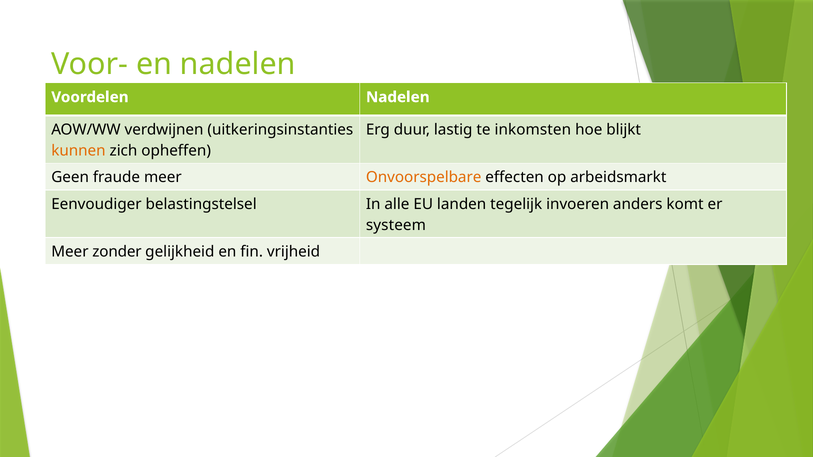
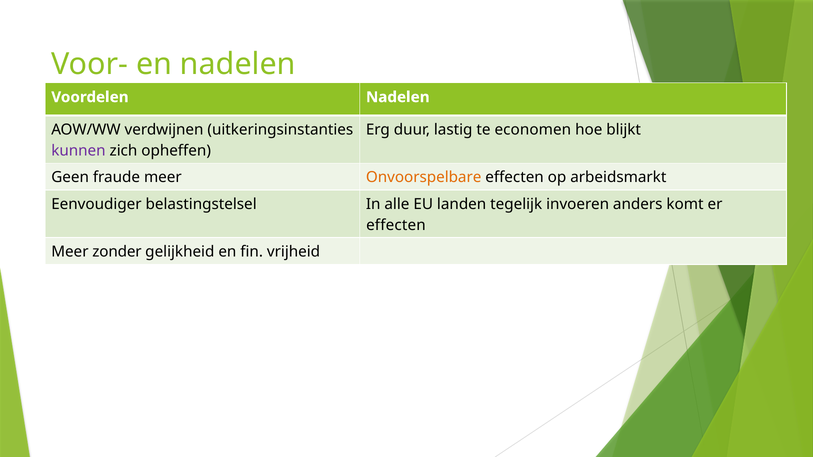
inkomsten: inkomsten -> economen
kunnen colour: orange -> purple
systeem at (396, 225): systeem -> effecten
